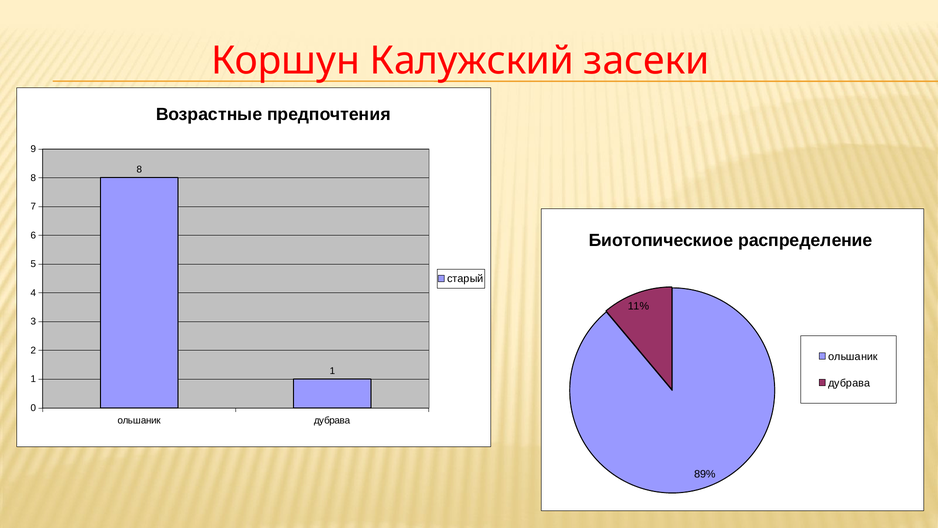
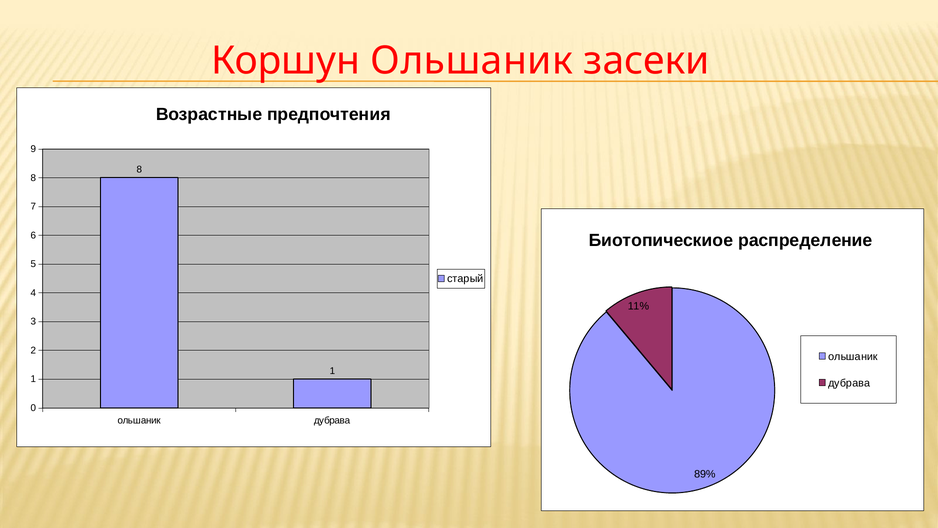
Коршун Калужский: Калужский -> Ольшаник
